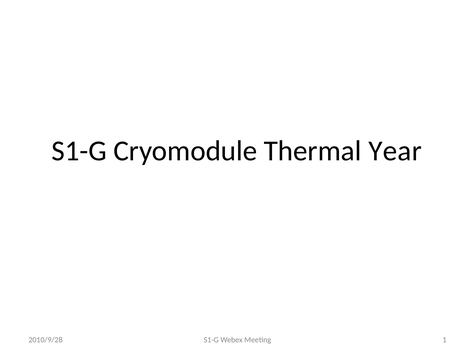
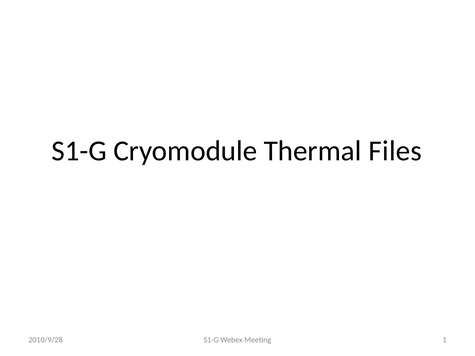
Year: Year -> Files
